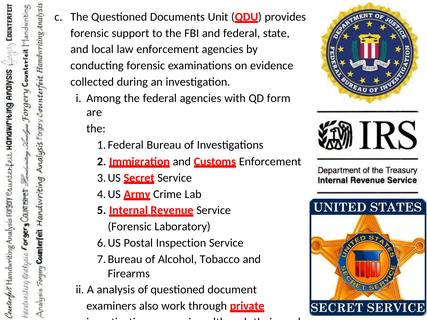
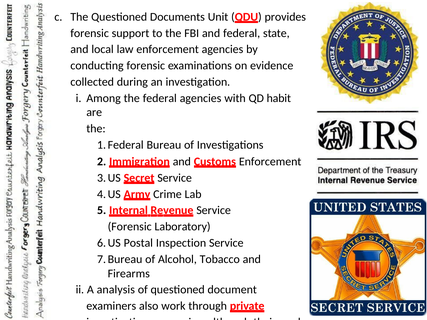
form: form -> habit
